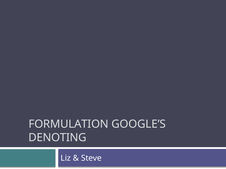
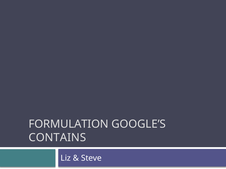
DENOTING: DENOTING -> CONTAINS
